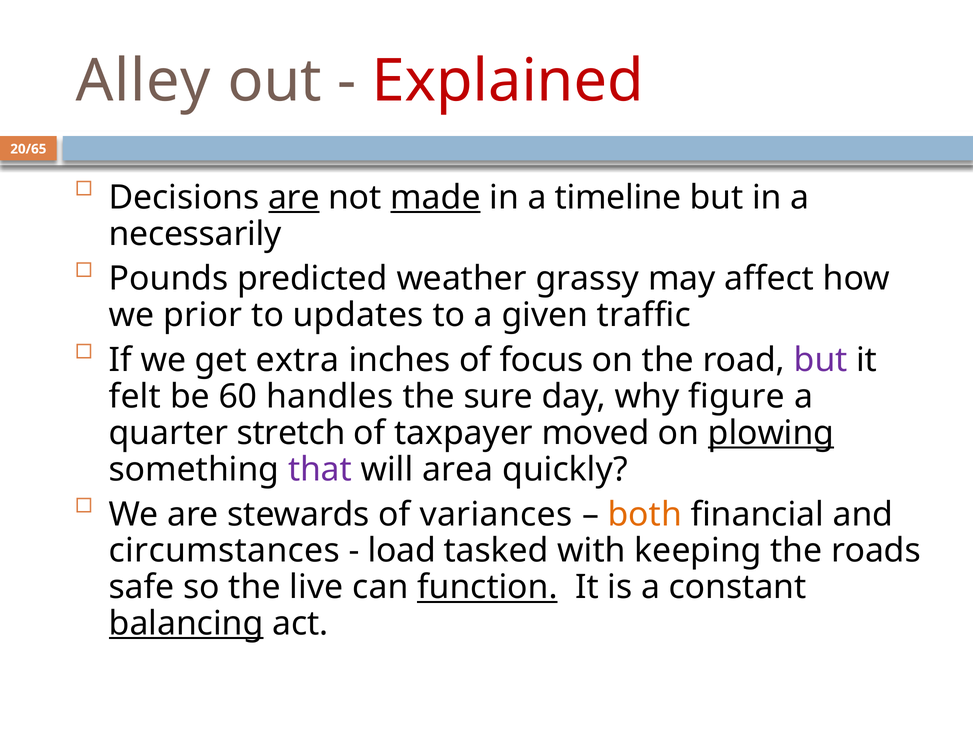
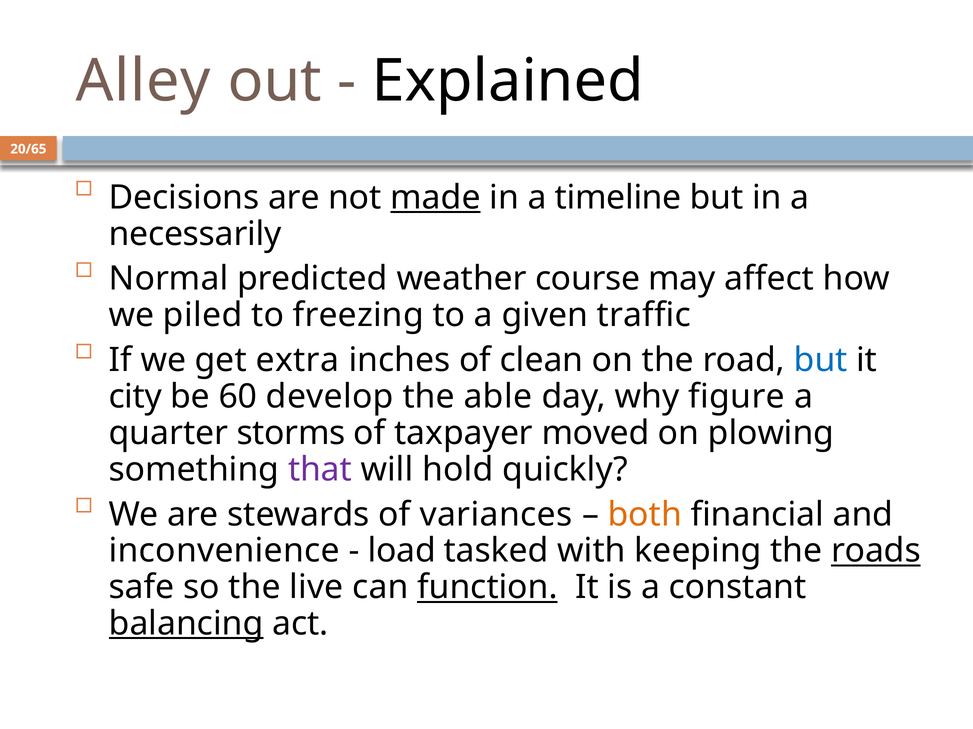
Explained colour: red -> black
are at (294, 198) underline: present -> none
Pounds: Pounds -> Normal
grassy: grassy -> course
prior: prior -> piled
updates: updates -> freezing
focus: focus -> clean
but at (821, 361) colour: purple -> blue
felt: felt -> city
handles: handles -> develop
sure: sure -> able
stretch: stretch -> storms
plowing underline: present -> none
area: area -> hold
circumstances: circumstances -> inconvenience
roads underline: none -> present
